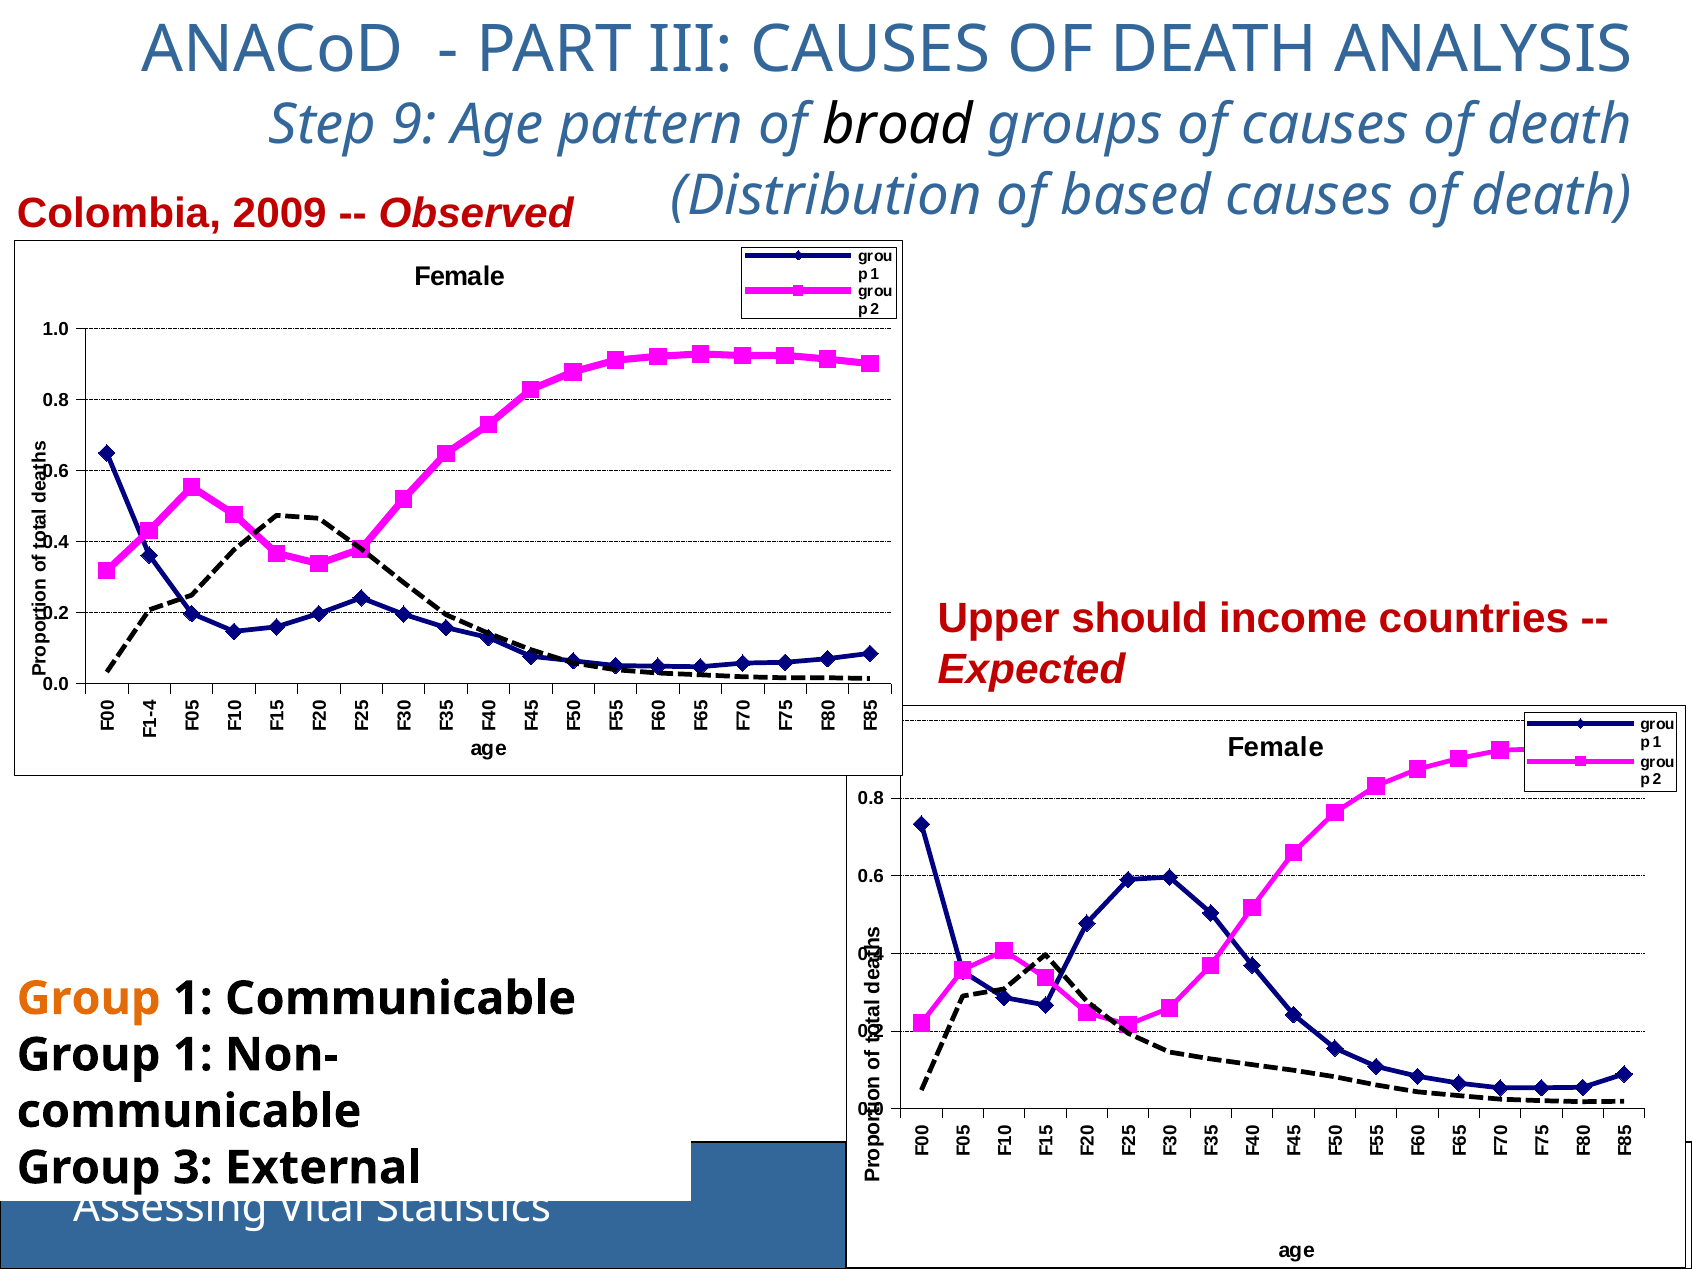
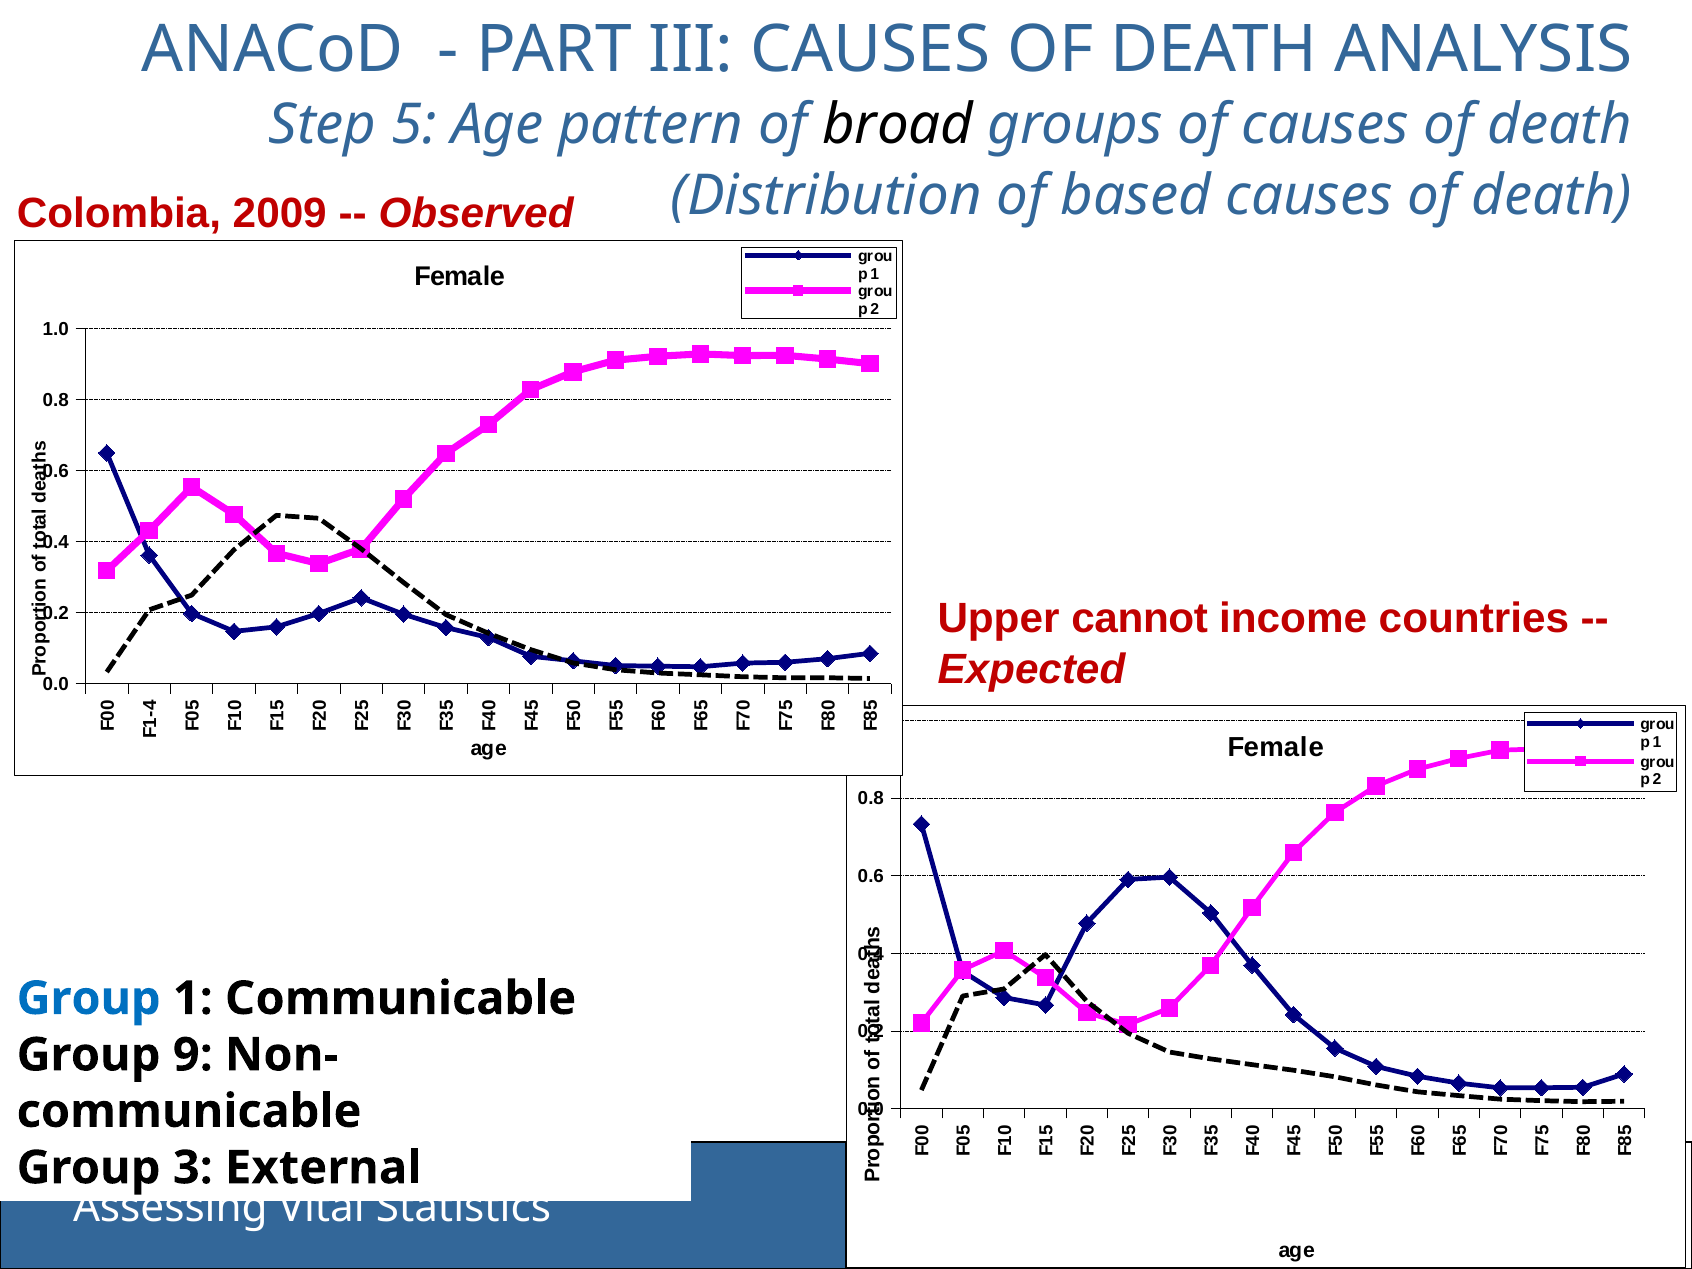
Step 9: 9 -> 5
should: should -> cannot
Group at (89, 999) colour: orange -> blue
1 at (193, 1055): 1 -> 9
